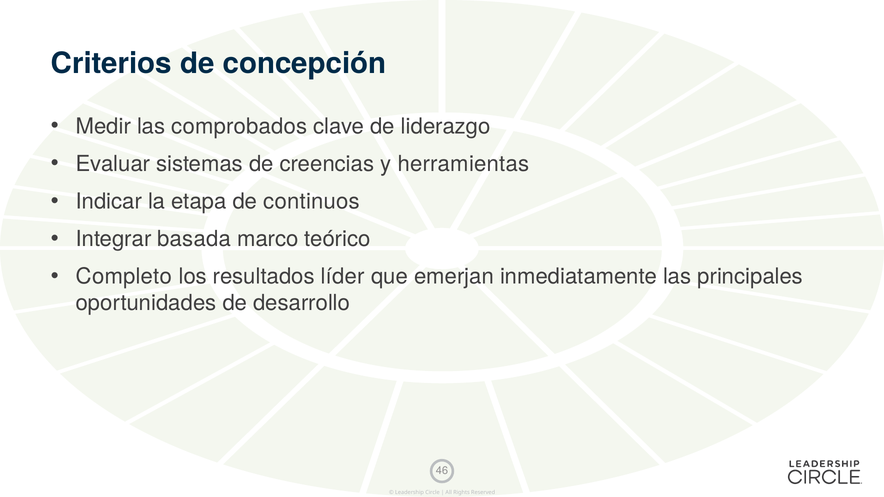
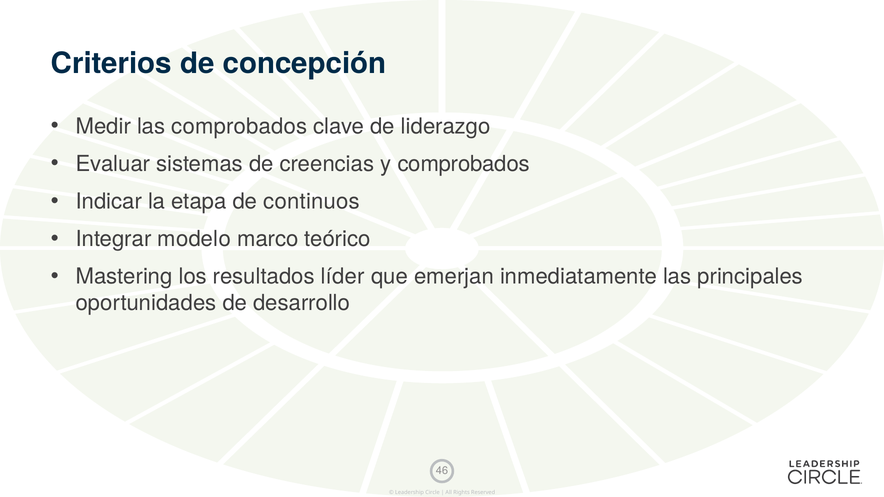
y herramientas: herramientas -> comprobados
basada: basada -> modelo
Completo: Completo -> Mastering
